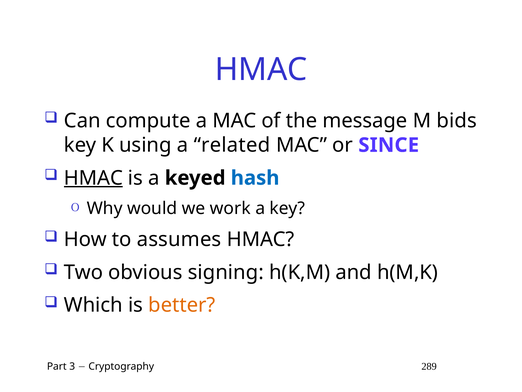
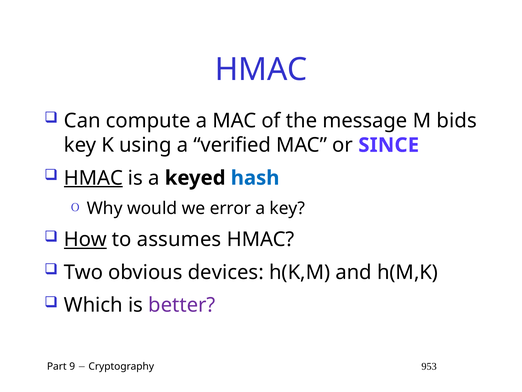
related: related -> verified
work: work -> error
How underline: none -> present
signing: signing -> devices
better colour: orange -> purple
3: 3 -> 9
289: 289 -> 953
